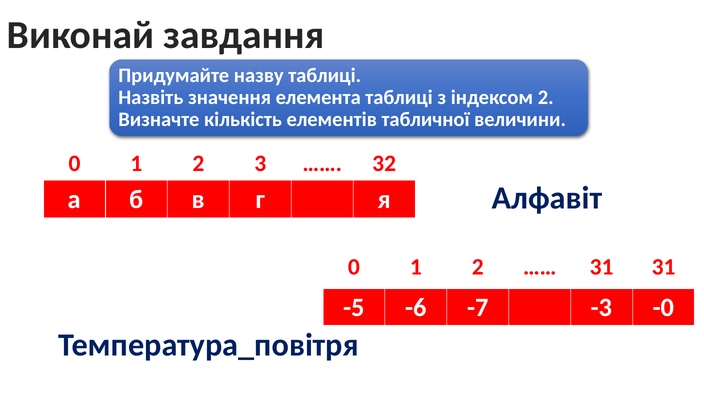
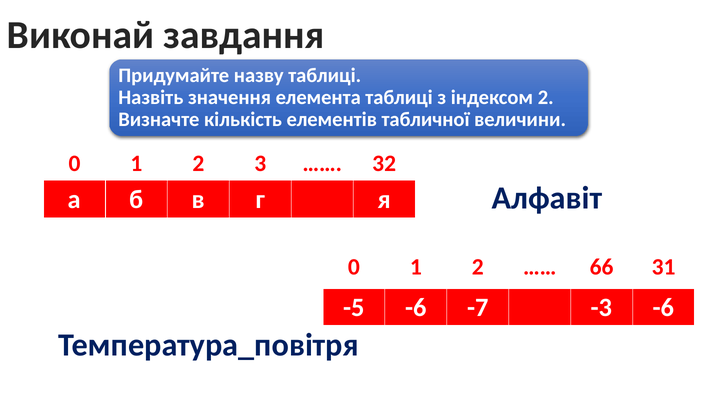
31 at (602, 267): 31 -> 66
-3 -0: -0 -> -6
